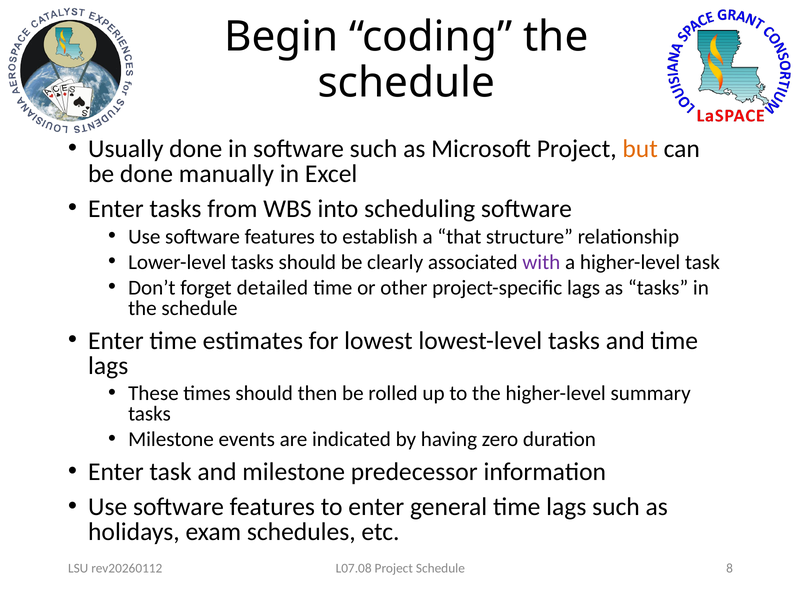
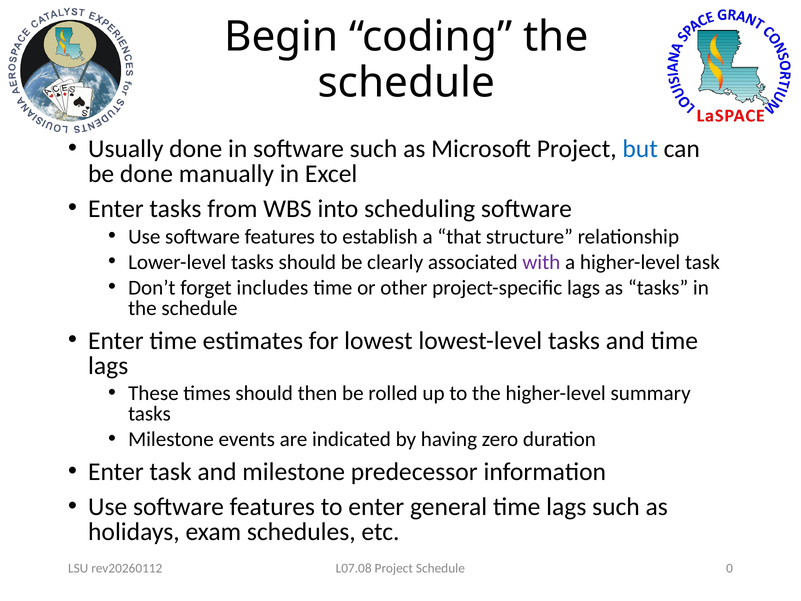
but colour: orange -> blue
detailed: detailed -> includes
8: 8 -> 0
